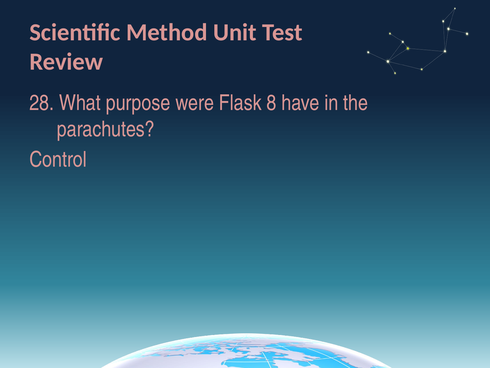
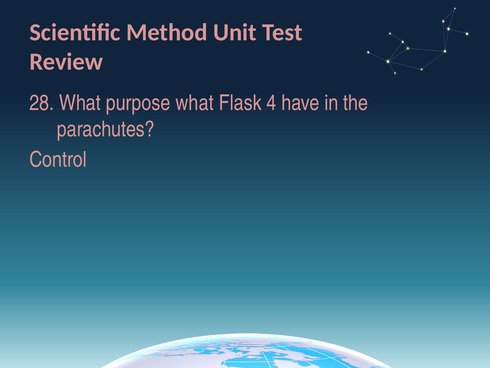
purpose were: were -> what
8: 8 -> 4
